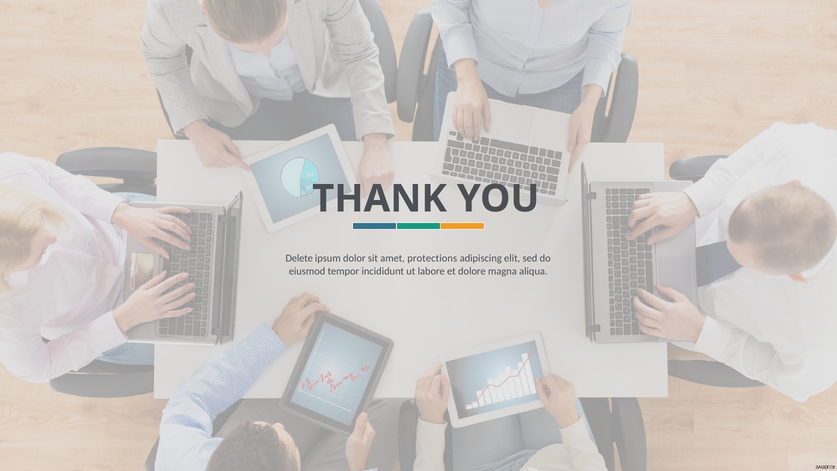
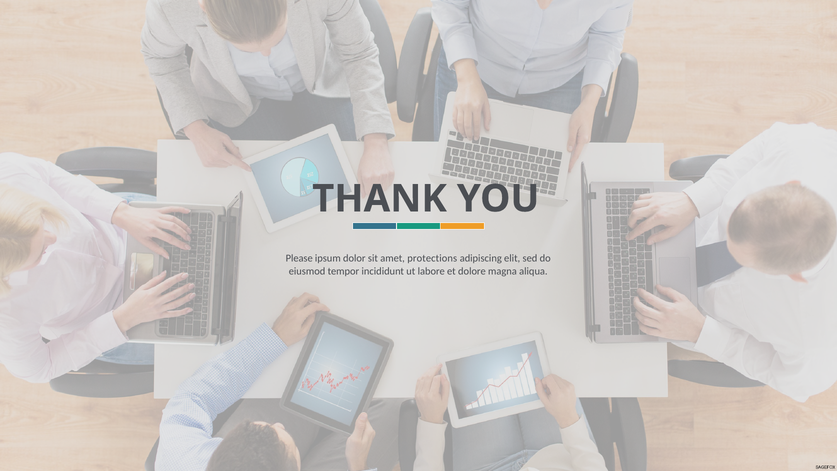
Delete: Delete -> Please
